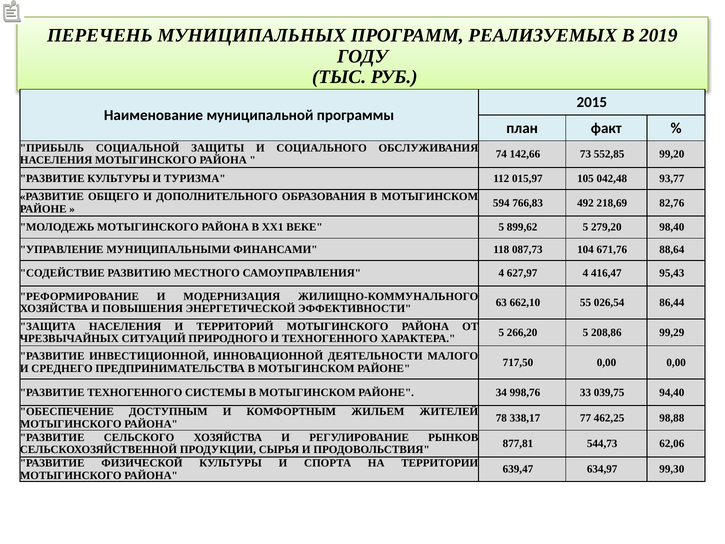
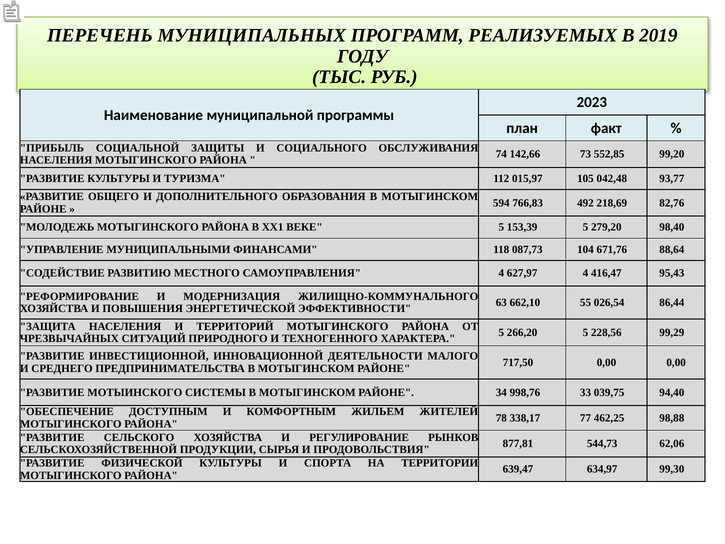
2015: 2015 -> 2023
899,62: 899,62 -> 153,39
208,86: 208,86 -> 228,56
РАЗВИТИЕ ТЕХНОГЕННОГО: ТЕХНОГЕННОГО -> МОТЫИНСКОГО
